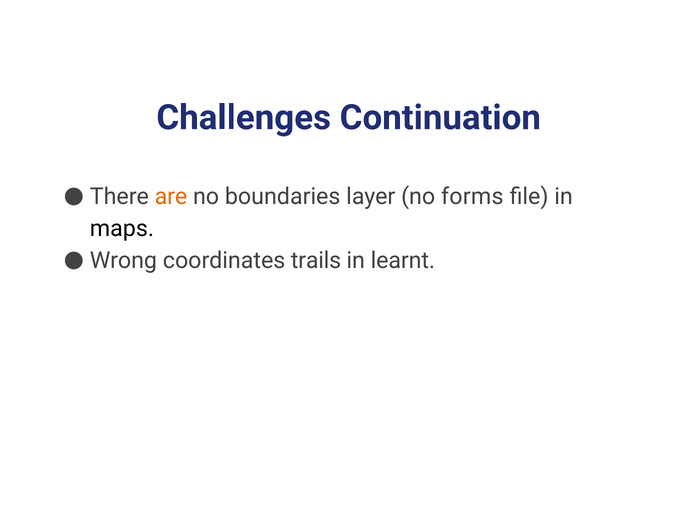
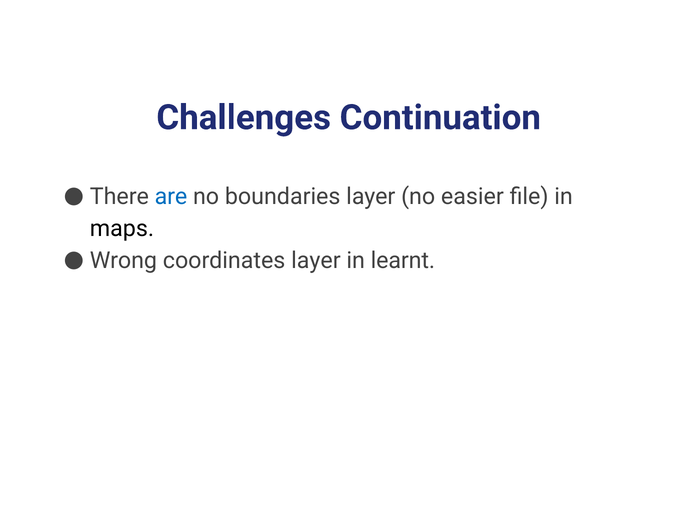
are colour: orange -> blue
forms: forms -> easier
coordinates trails: trails -> layer
